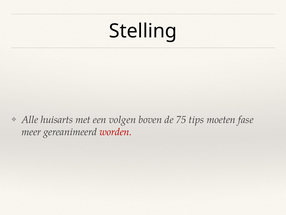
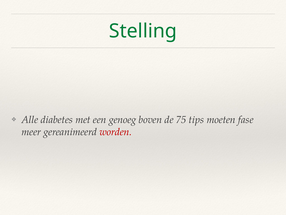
Stelling colour: black -> green
huisarts: huisarts -> diabetes
volgen: volgen -> genoeg
